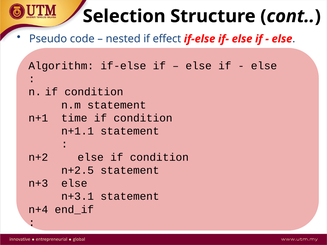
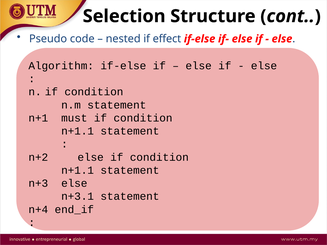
time: time -> must
n+2.5 at (78, 170): n+2.5 -> n+1.1
